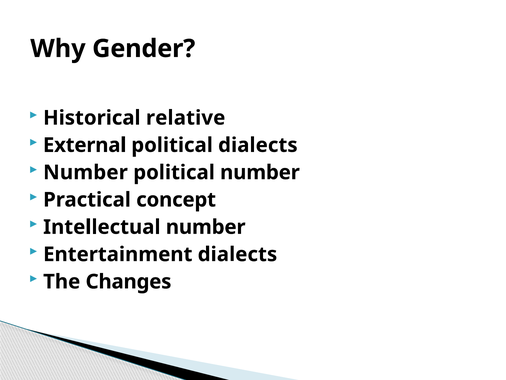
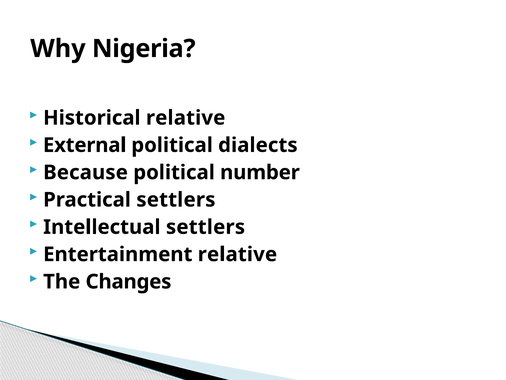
Gender: Gender -> Nigeria
Number at (85, 172): Number -> Because
Practical concept: concept -> settlers
Intellectual number: number -> settlers
Entertainment dialects: dialects -> relative
